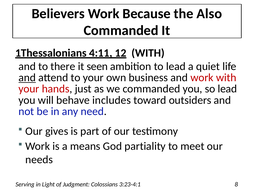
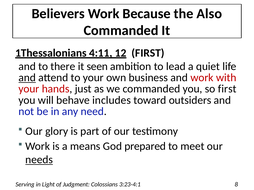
WITH at (148, 53): WITH -> FIRST
so lead: lead -> first
gives: gives -> glory
partiality: partiality -> prepared
needs underline: none -> present
